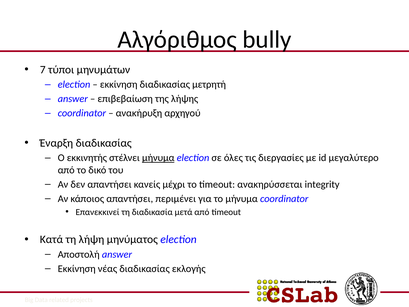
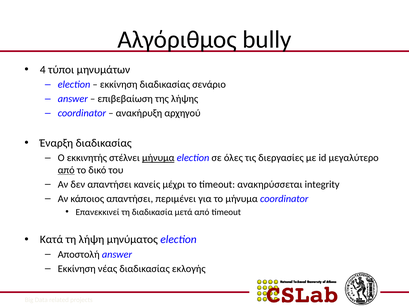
7: 7 -> 4
μετρητή: μετρητή -> σενάριο
από at (66, 170) underline: none -> present
